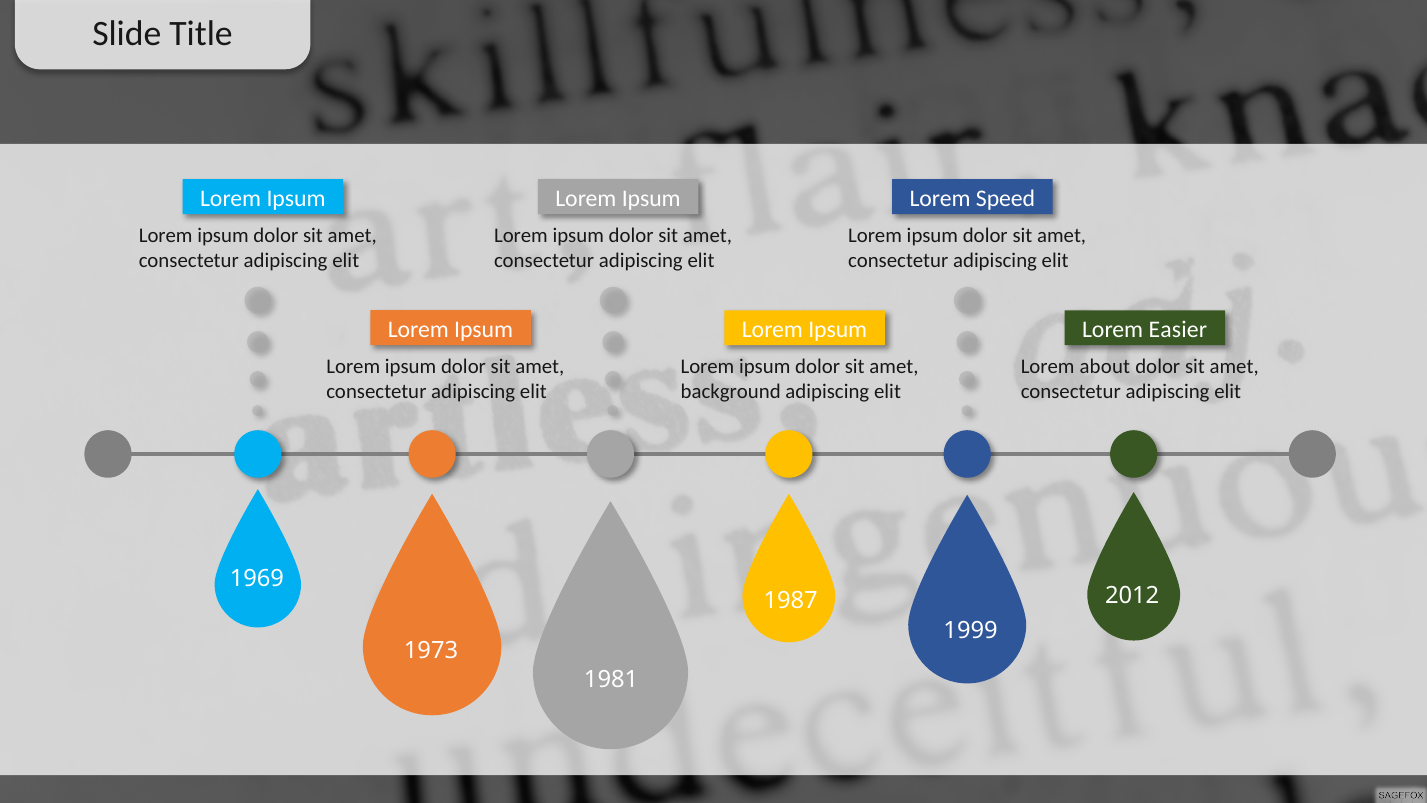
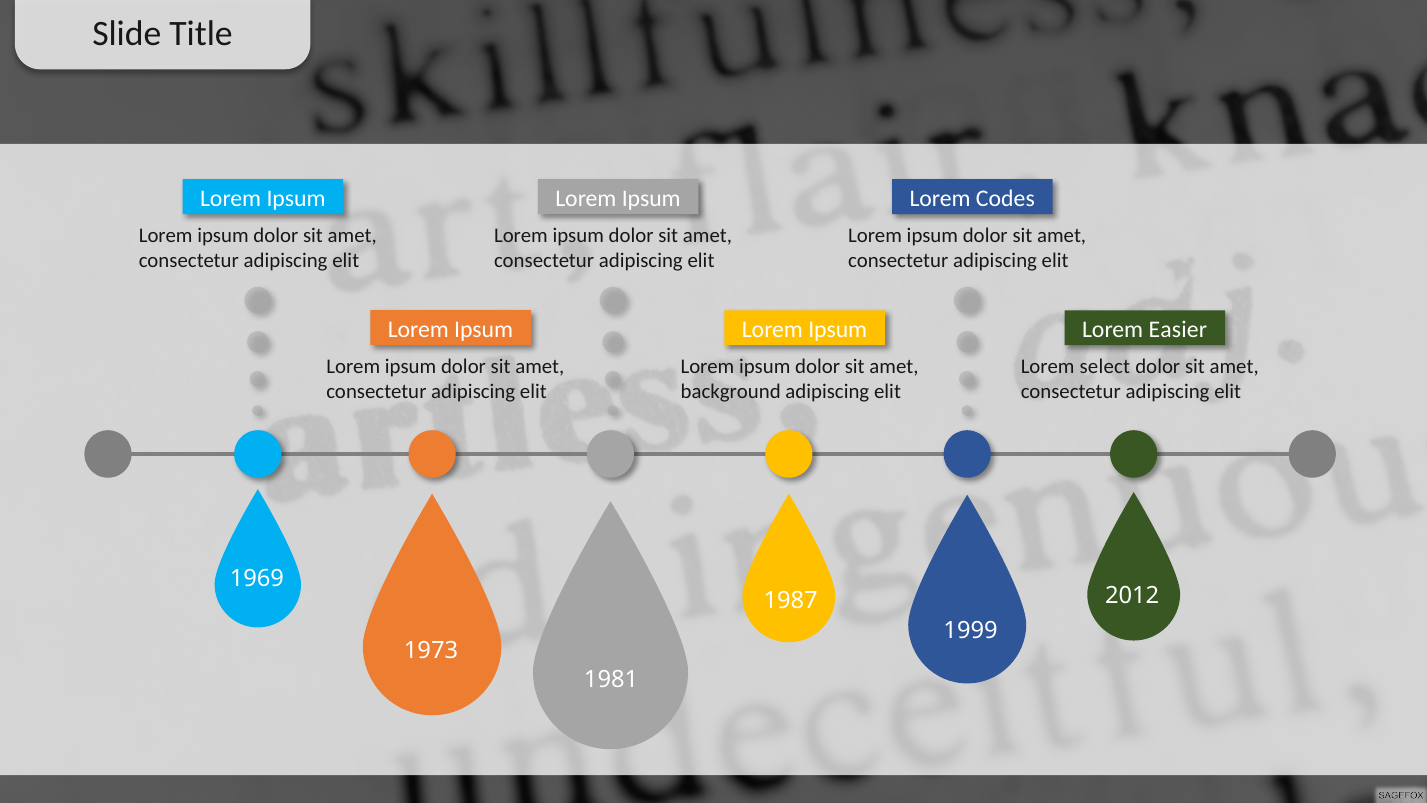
Speed: Speed -> Codes
about: about -> select
